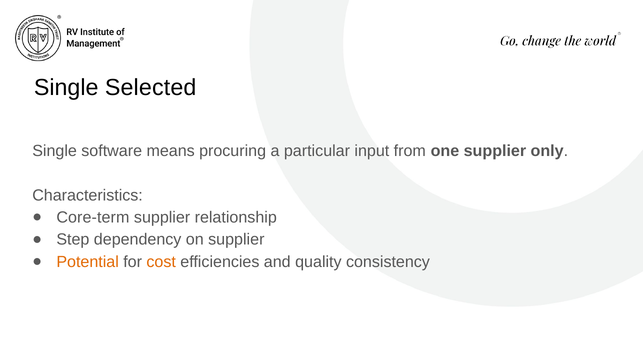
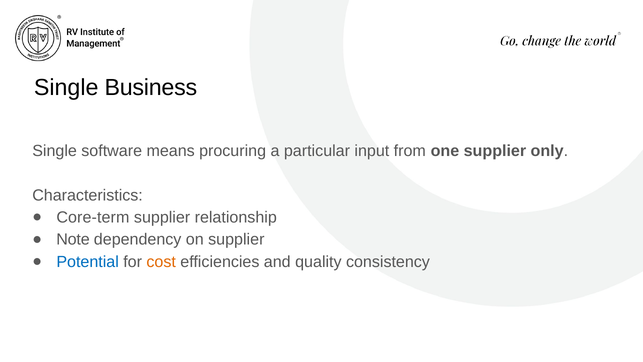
Selected: Selected -> Business
Step: Step -> Note
Potential colour: orange -> blue
